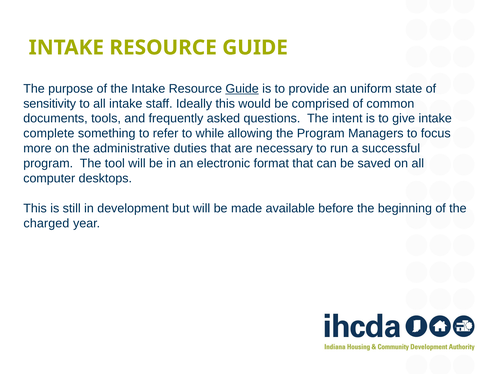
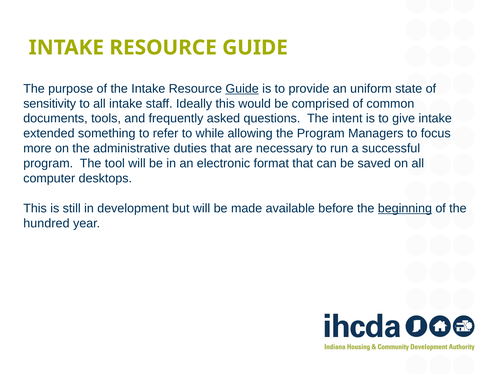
complete: complete -> extended
beginning underline: none -> present
charged: charged -> hundred
